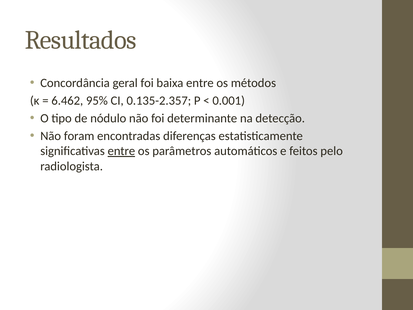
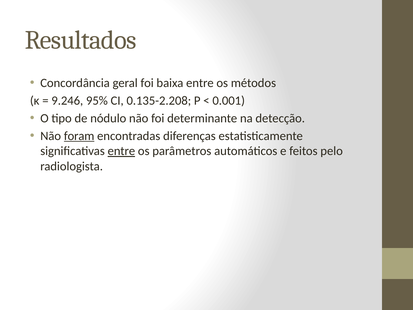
6.462: 6.462 -> 9.246
0.135-2.357: 0.135-2.357 -> 0.135-2.208
foram underline: none -> present
